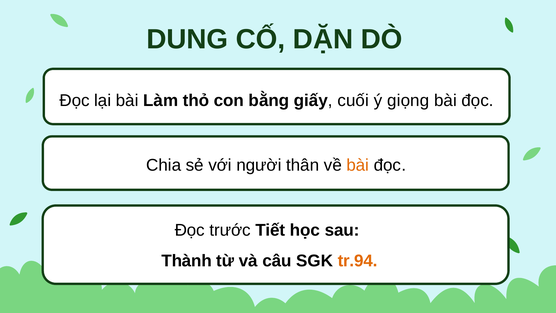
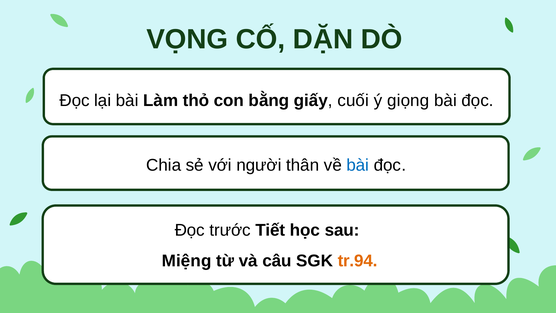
DUNG: DUNG -> VỌNG
bài at (358, 165) colour: orange -> blue
Thành: Thành -> Miệng
